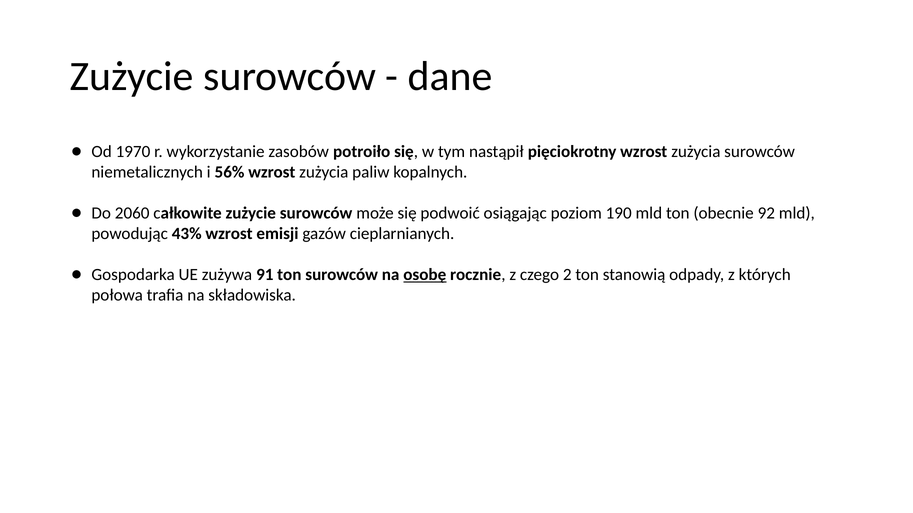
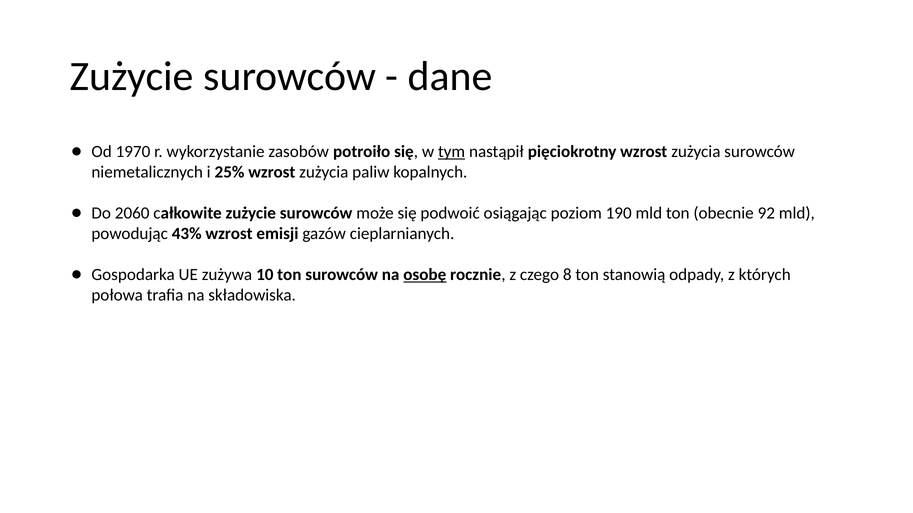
tym underline: none -> present
56%: 56% -> 25%
91: 91 -> 10
2: 2 -> 8
